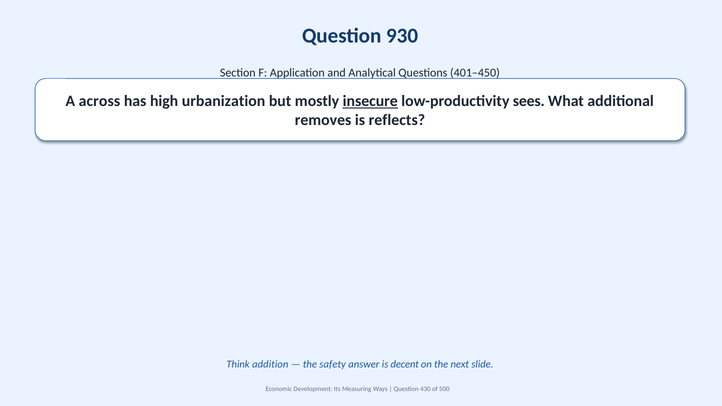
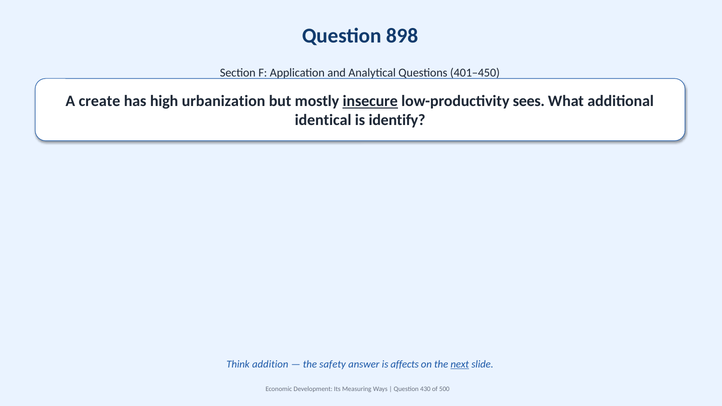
930: 930 -> 898
across: across -> create
removes: removes -> identical
reflects: reflects -> identify
decent: decent -> affects
next underline: none -> present
